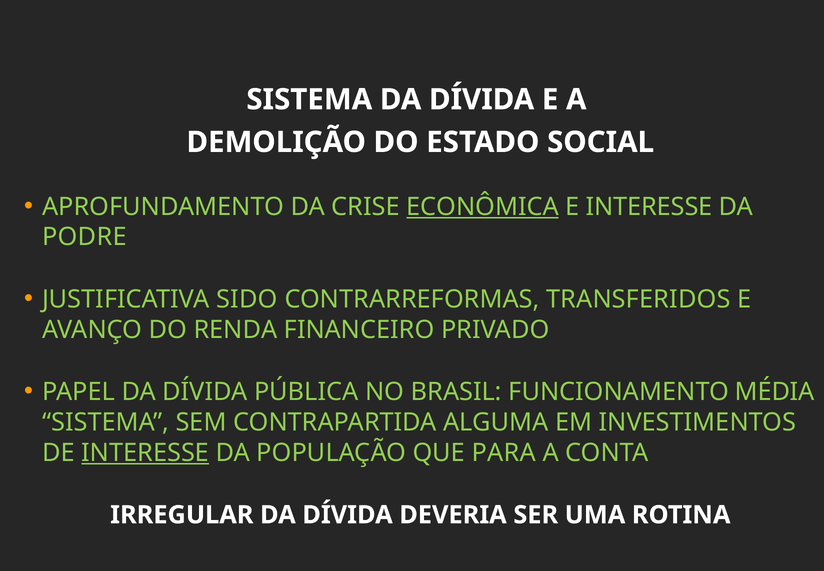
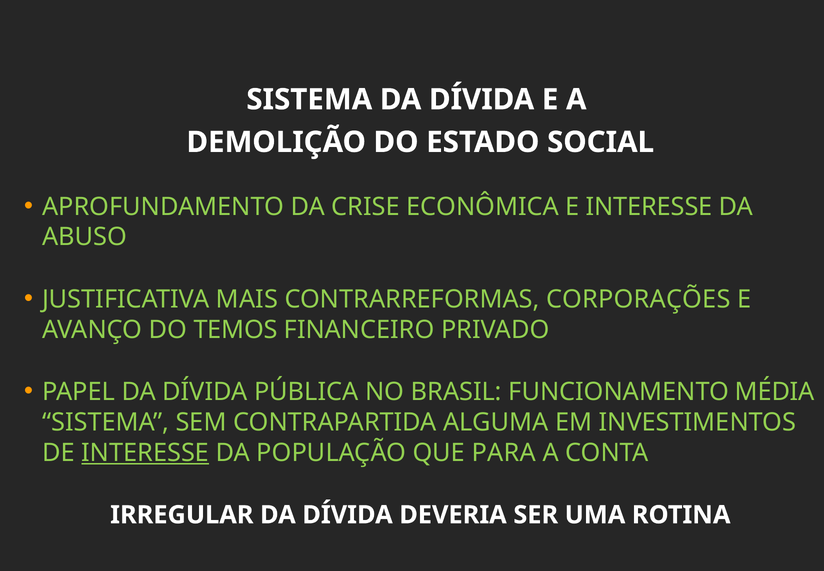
ECONÔMICA underline: present -> none
PODRE: PODRE -> ABUSO
SIDO: SIDO -> MAIS
TRANSFERIDOS: TRANSFERIDOS -> CORPORAÇÕES
RENDA: RENDA -> TEMOS
